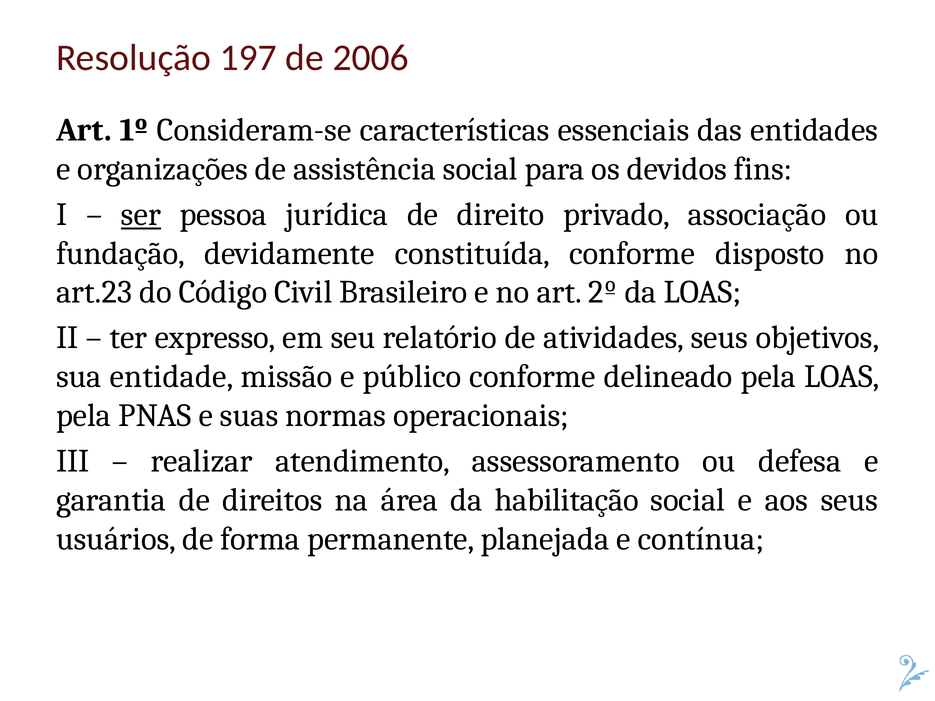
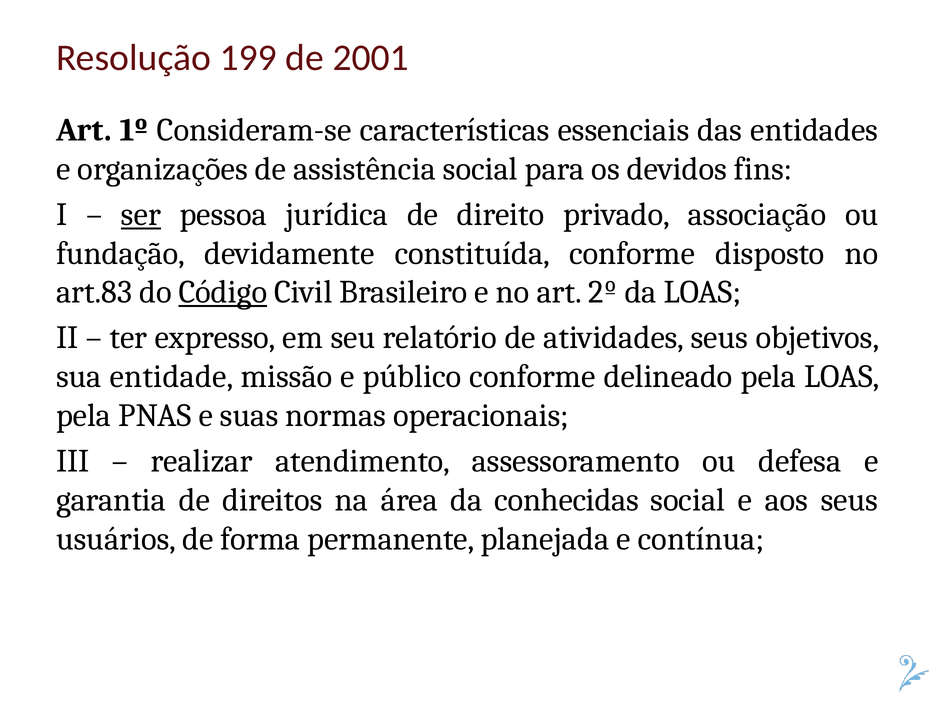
197: 197 -> 199
2006: 2006 -> 2001
art.23: art.23 -> art.83
Código underline: none -> present
habilitação: habilitação -> conhecidas
